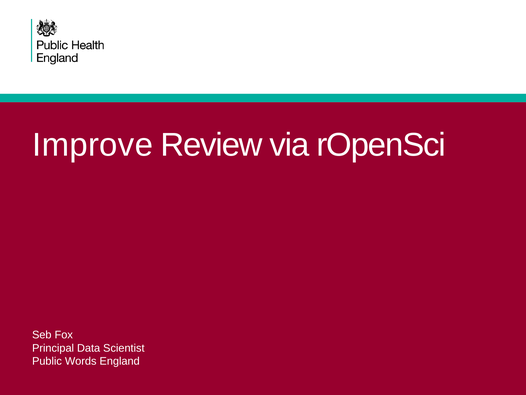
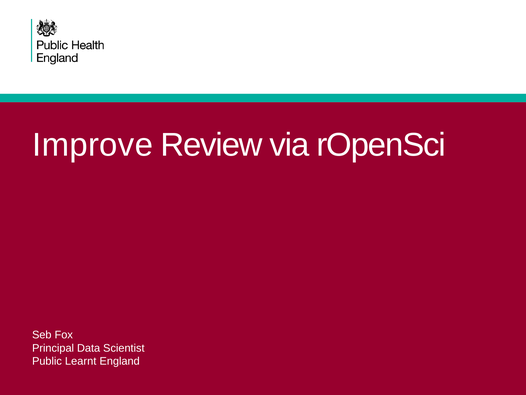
Words: Words -> Learnt
